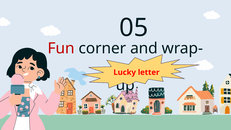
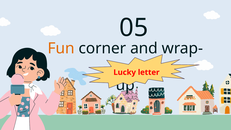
Fun colour: red -> orange
